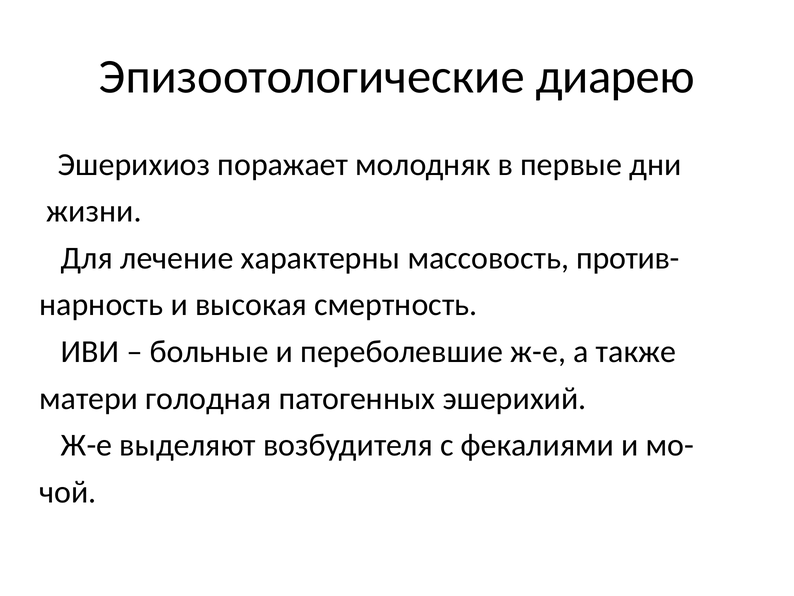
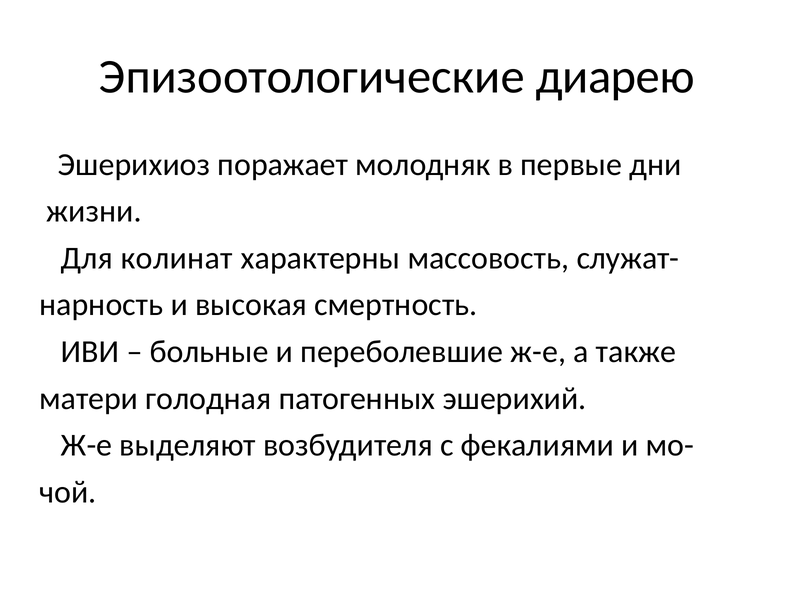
лечение: лечение -> колинат
против-: против- -> служат-
